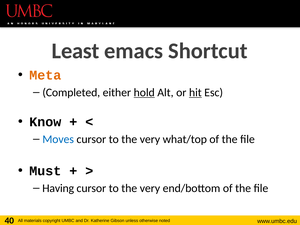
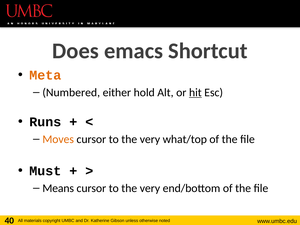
Least: Least -> Does
Completed: Completed -> Numbered
hold underline: present -> none
Know: Know -> Runs
Moves colour: blue -> orange
Having: Having -> Means
